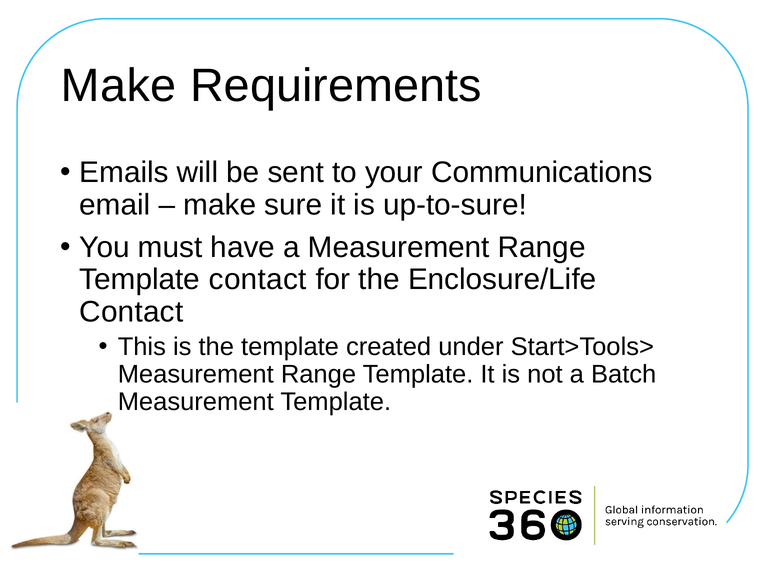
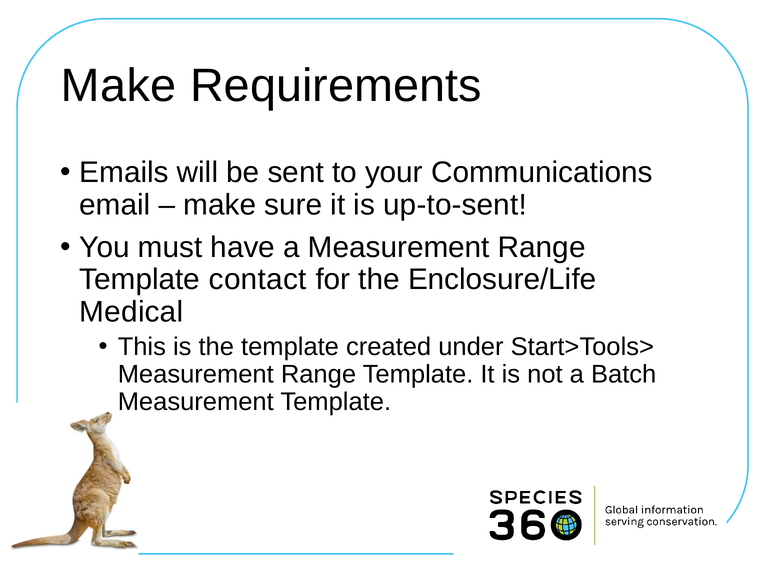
up-to-sure: up-to-sure -> up-to-sent
Contact at (131, 312): Contact -> Medical
